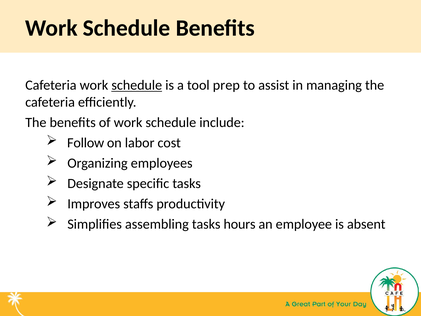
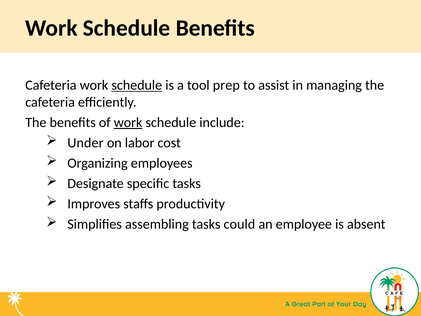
work at (128, 122) underline: none -> present
Follow: Follow -> Under
hours: hours -> could
